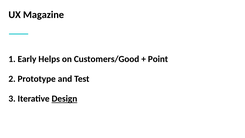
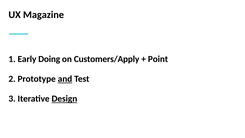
Helps: Helps -> Doing
Customers/Good: Customers/Good -> Customers/Apply
and underline: none -> present
